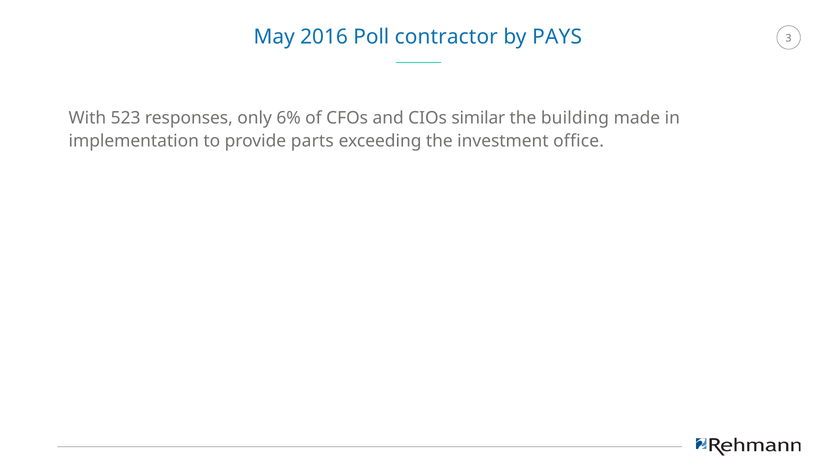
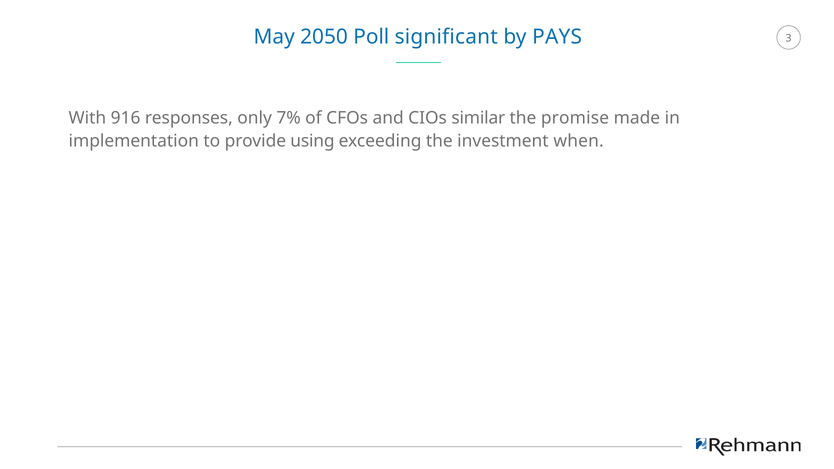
2016: 2016 -> 2050
contractor: contractor -> significant
523: 523 -> 916
6%: 6% -> 7%
building: building -> promise
parts: parts -> using
office: office -> when
